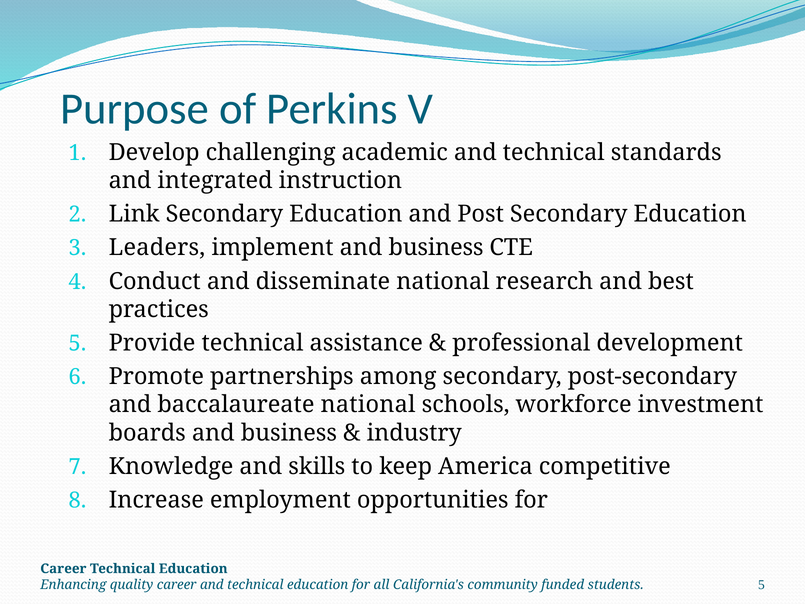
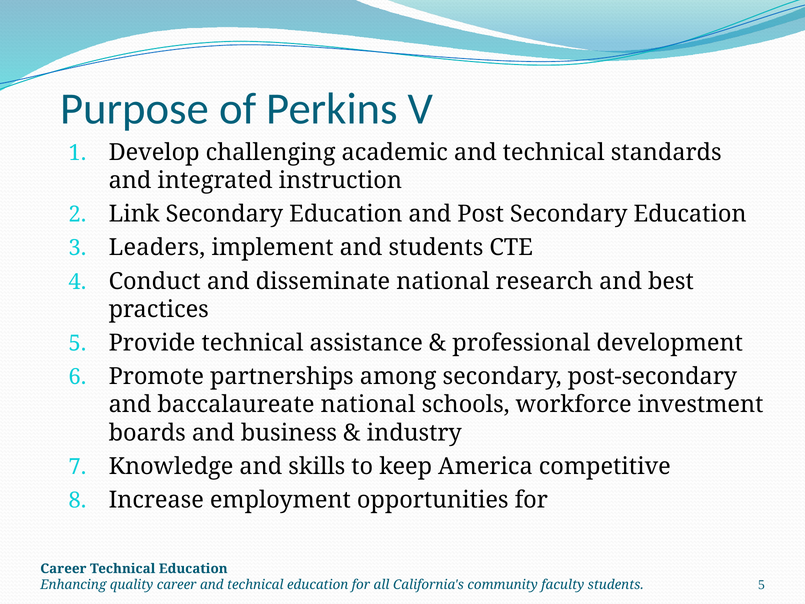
implement and business: business -> students
funded: funded -> faculty
